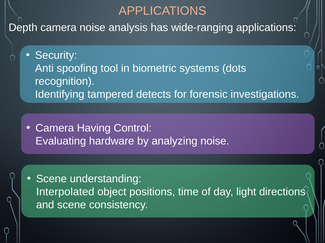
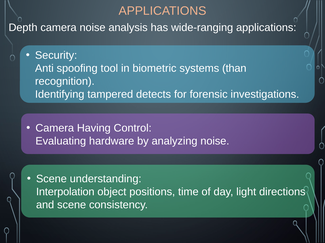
dots: dots -> than
Interpolated: Interpolated -> Interpolation
